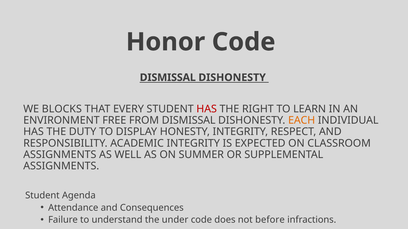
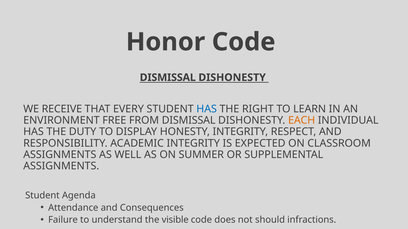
BLOCKS: BLOCKS -> RECEIVE
HAS at (207, 109) colour: red -> blue
under: under -> visible
before: before -> should
